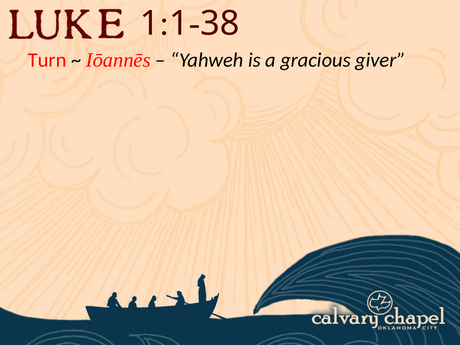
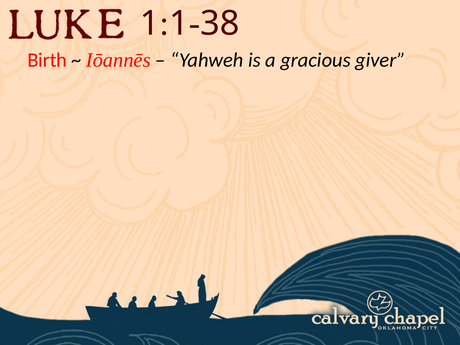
Turn: Turn -> Birth
